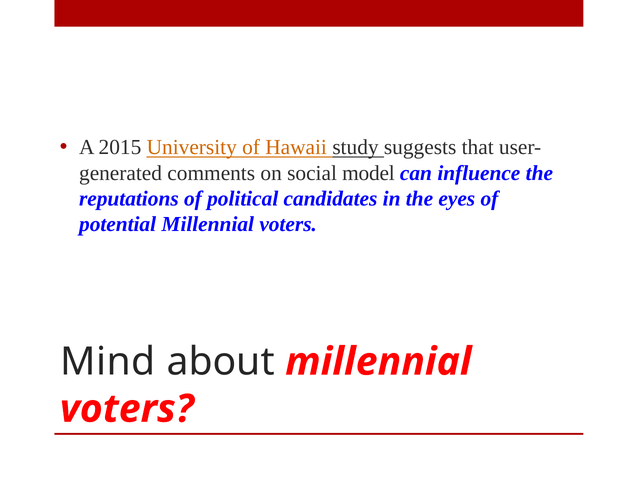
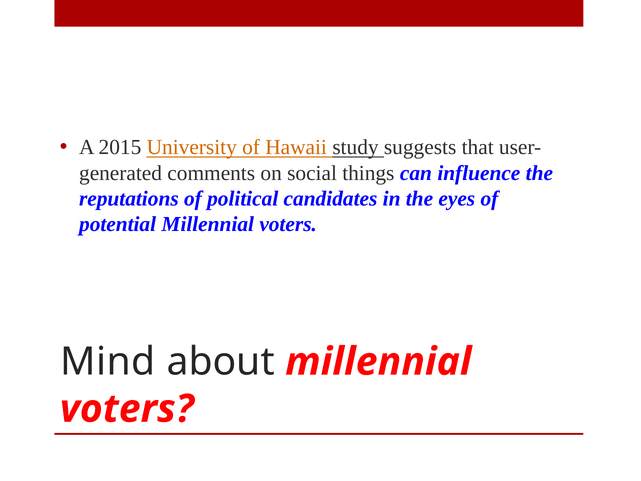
model: model -> things
